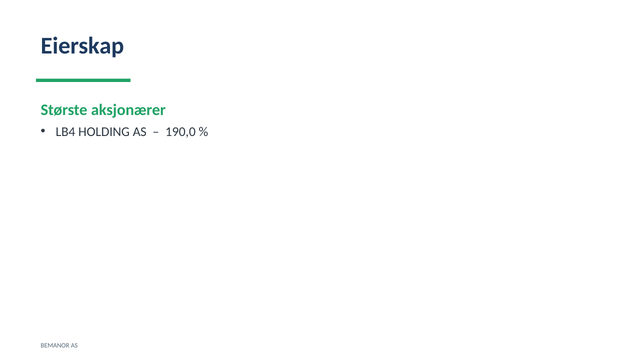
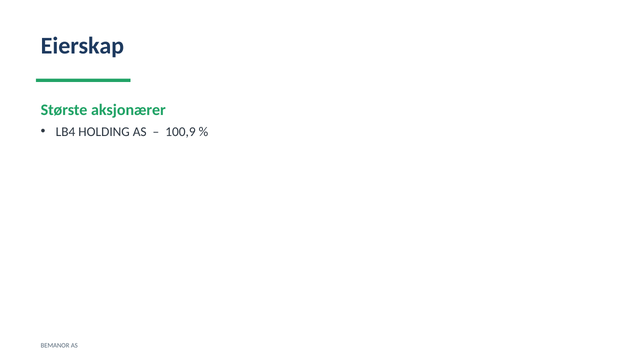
190,0: 190,0 -> 100,9
